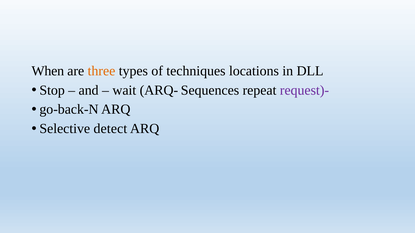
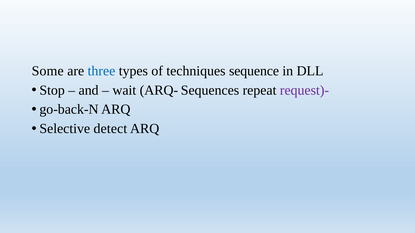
When: When -> Some
three colour: orange -> blue
locations: locations -> sequence
